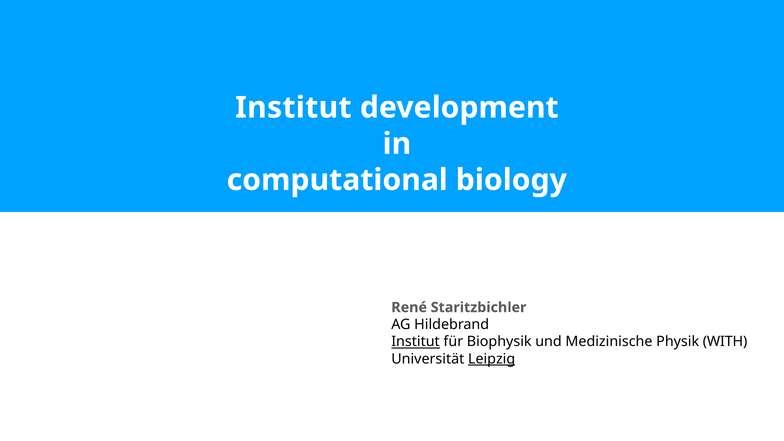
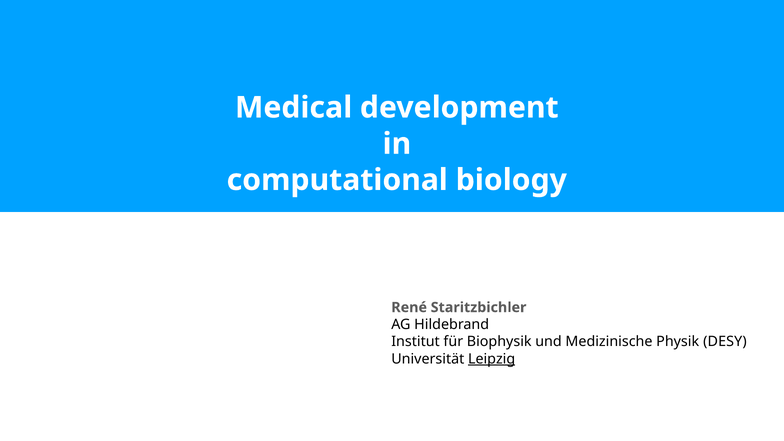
Institut at (293, 108): Institut -> Medical
Institut at (416, 342) underline: present -> none
WITH: WITH -> DESY
